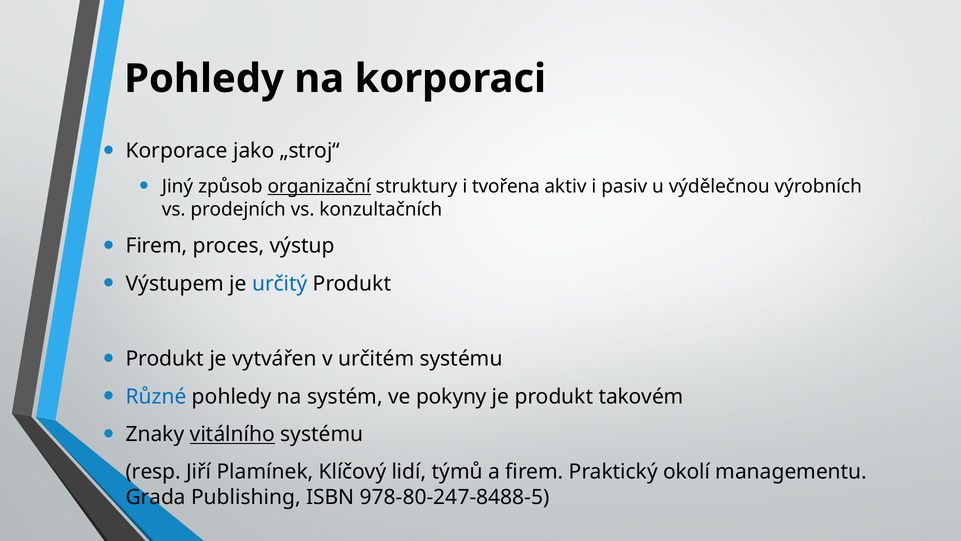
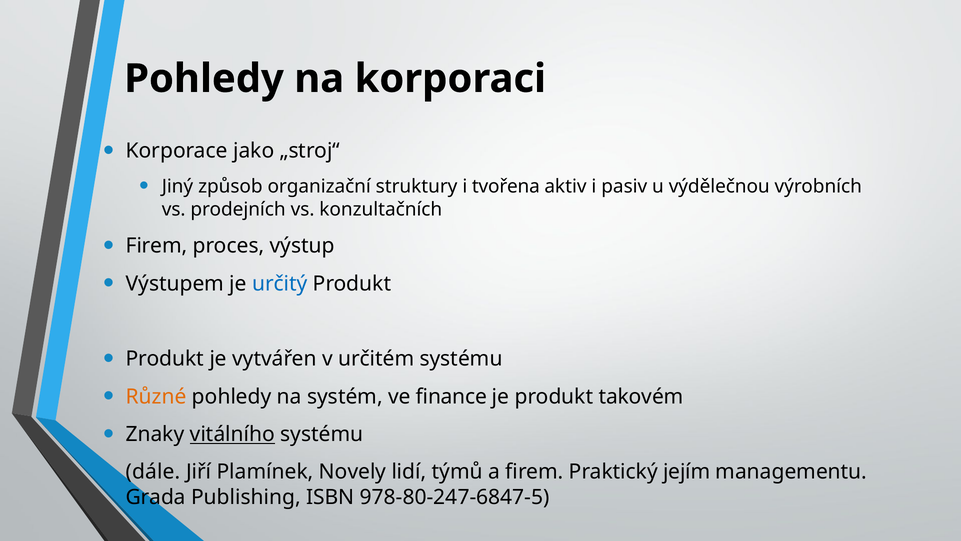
organizační underline: present -> none
Různé colour: blue -> orange
pokyny: pokyny -> finance
resp: resp -> dále
Klíčový: Klíčový -> Novely
okolí: okolí -> jejím
978-80-247-8488-5: 978-80-247-8488-5 -> 978-80-247-6847-5
